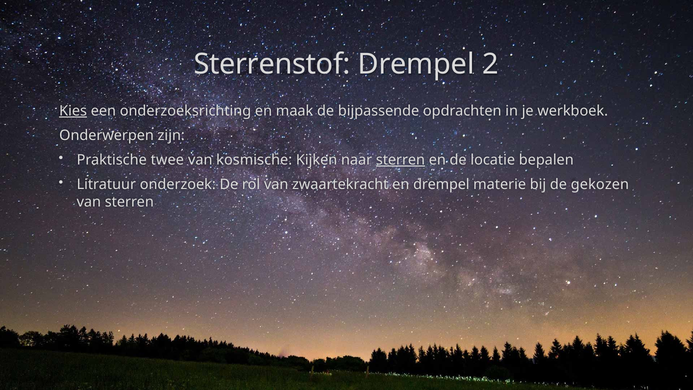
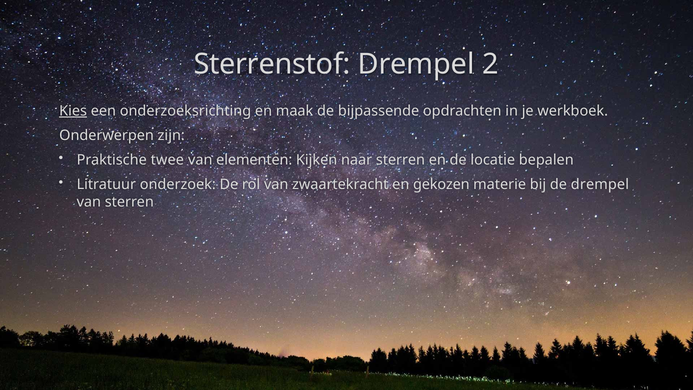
kosmische: kosmische -> elementen
sterren at (400, 160) underline: present -> none
en drempel: drempel -> gekozen
de gekozen: gekozen -> drempel
